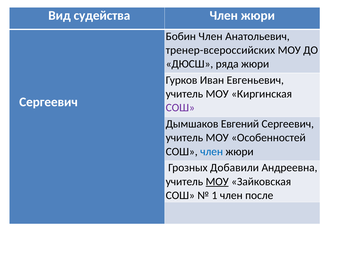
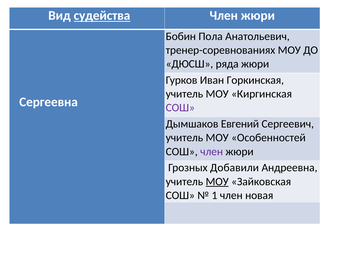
судейства underline: none -> present
Бобин Член: Член -> Пола
тренер-всероссийских: тренер-всероссийских -> тренер-соревнованиях
Евгеньевич: Евгеньевич -> Горкинская
Сергеевич at (49, 102): Сергеевич -> Сергеевна
член at (212, 152) colour: blue -> purple
после: после -> новая
